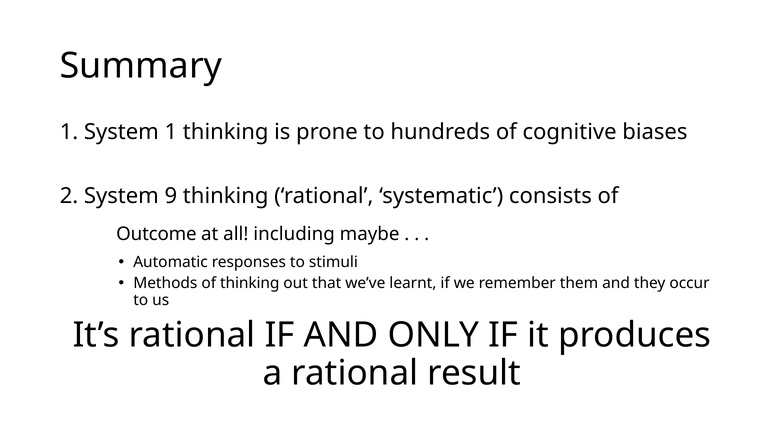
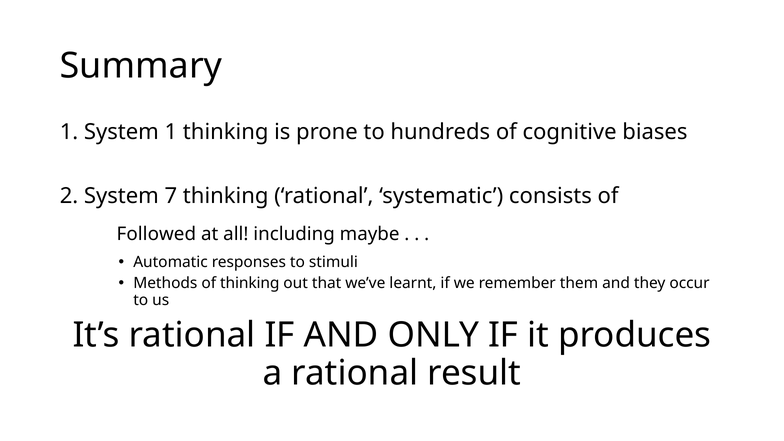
9: 9 -> 7
Outcome: Outcome -> Followed
